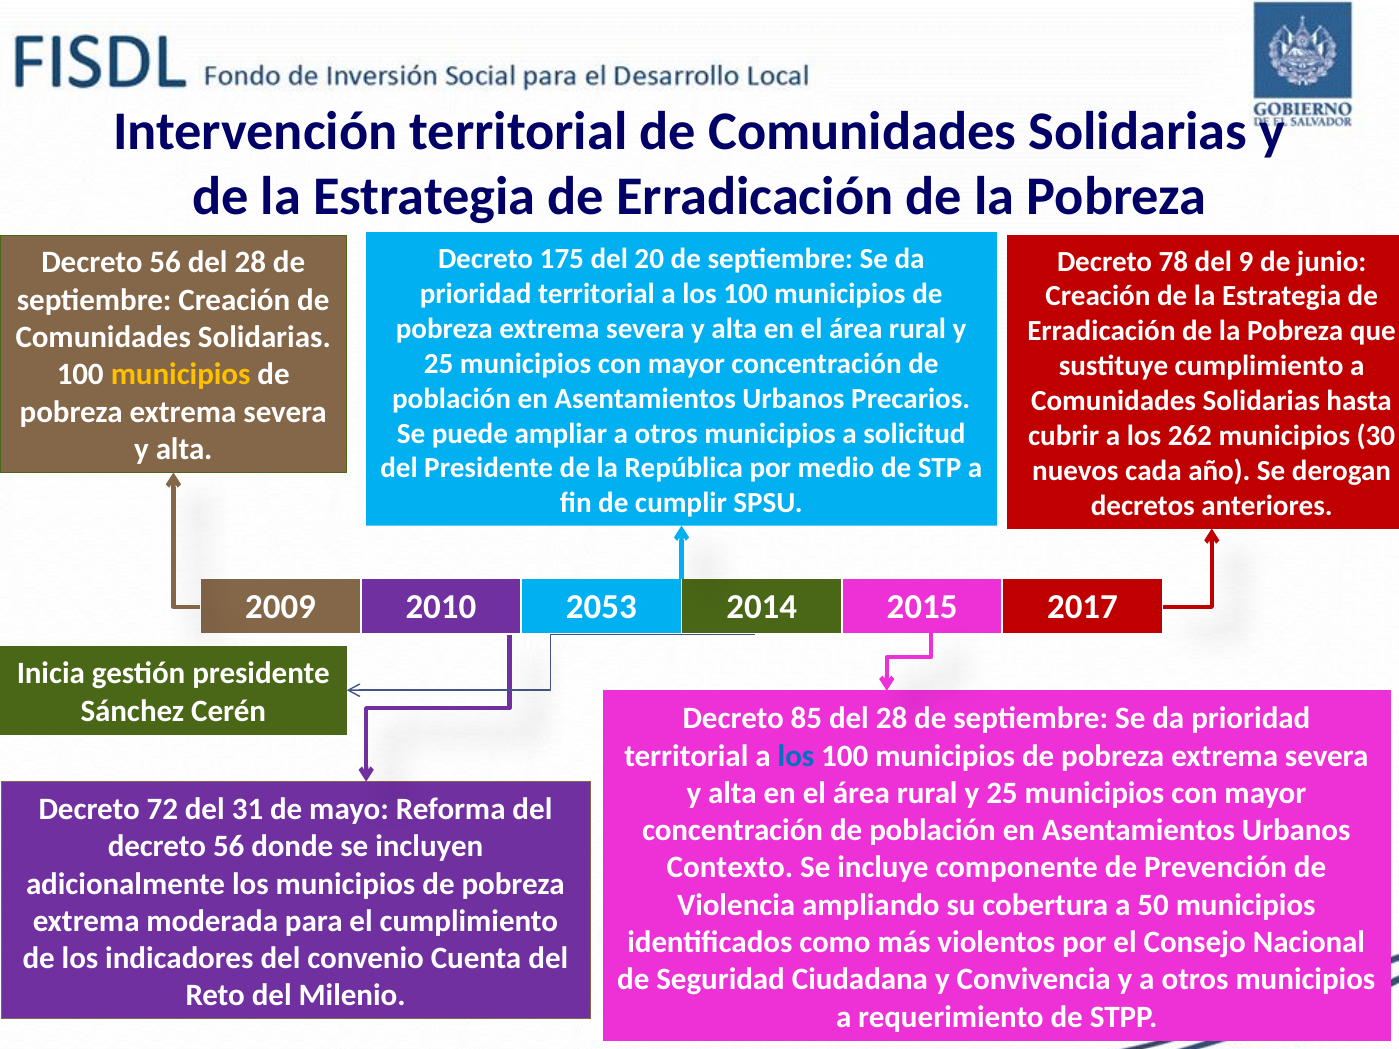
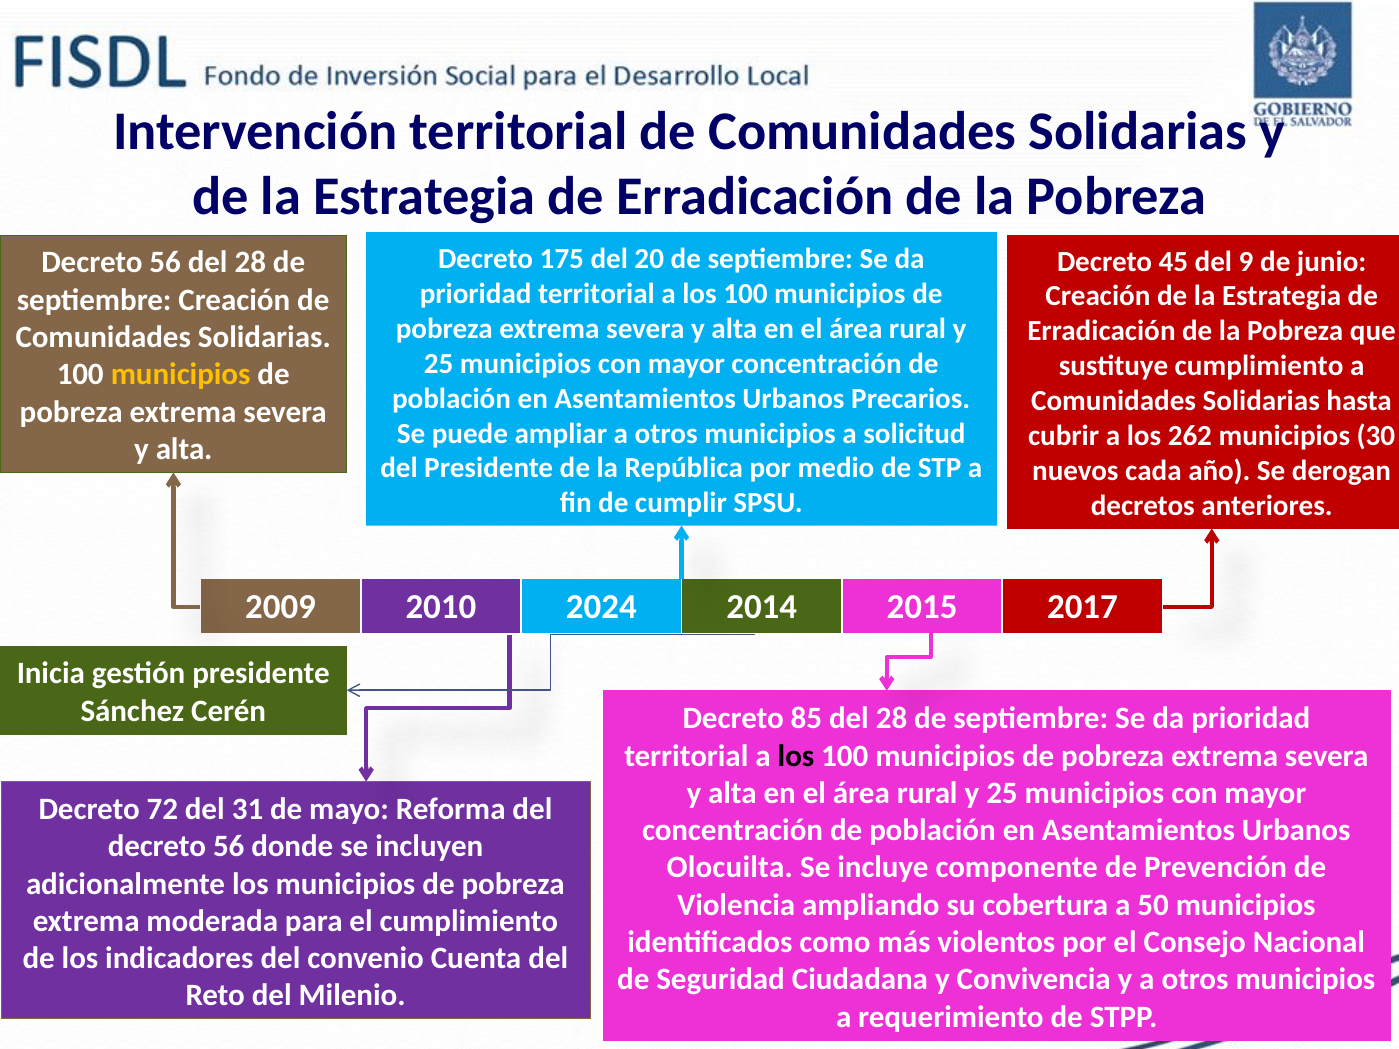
78: 78 -> 45
2053: 2053 -> 2024
los at (796, 756) colour: blue -> black
Contexto: Contexto -> Olocuilta
